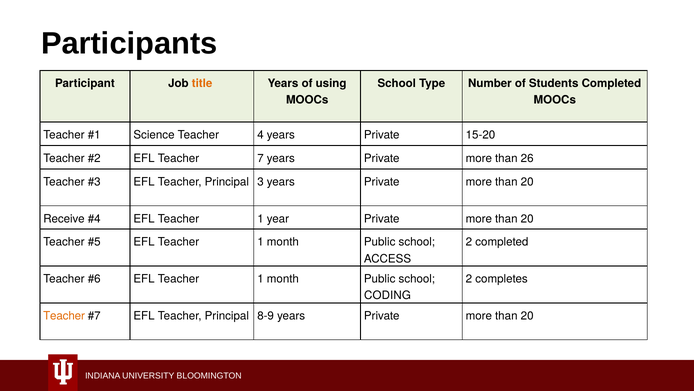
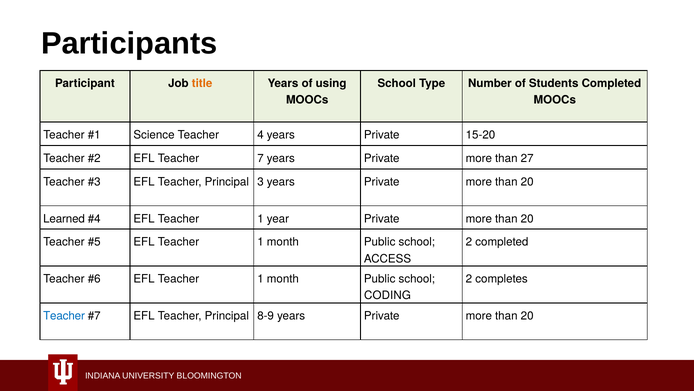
26: 26 -> 27
Receive: Receive -> Learned
Teacher at (64, 315) colour: orange -> blue
